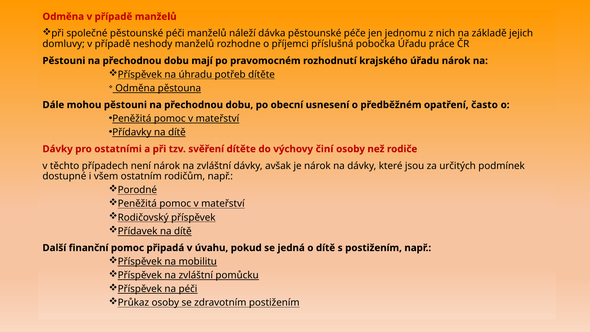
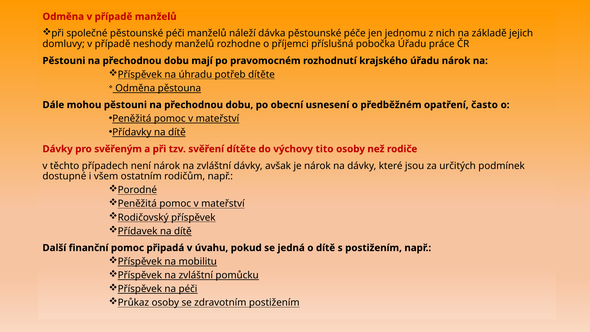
ostatními: ostatními -> svěřeným
činí: činí -> tito
